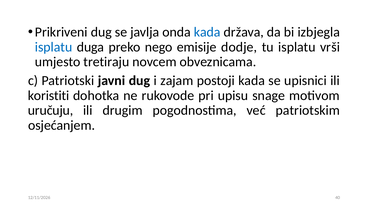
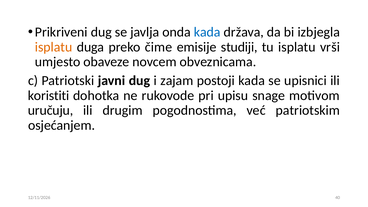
isplatu at (54, 47) colour: blue -> orange
nego: nego -> čime
dodje: dodje -> studiji
tretiraju: tretiraju -> obaveze
